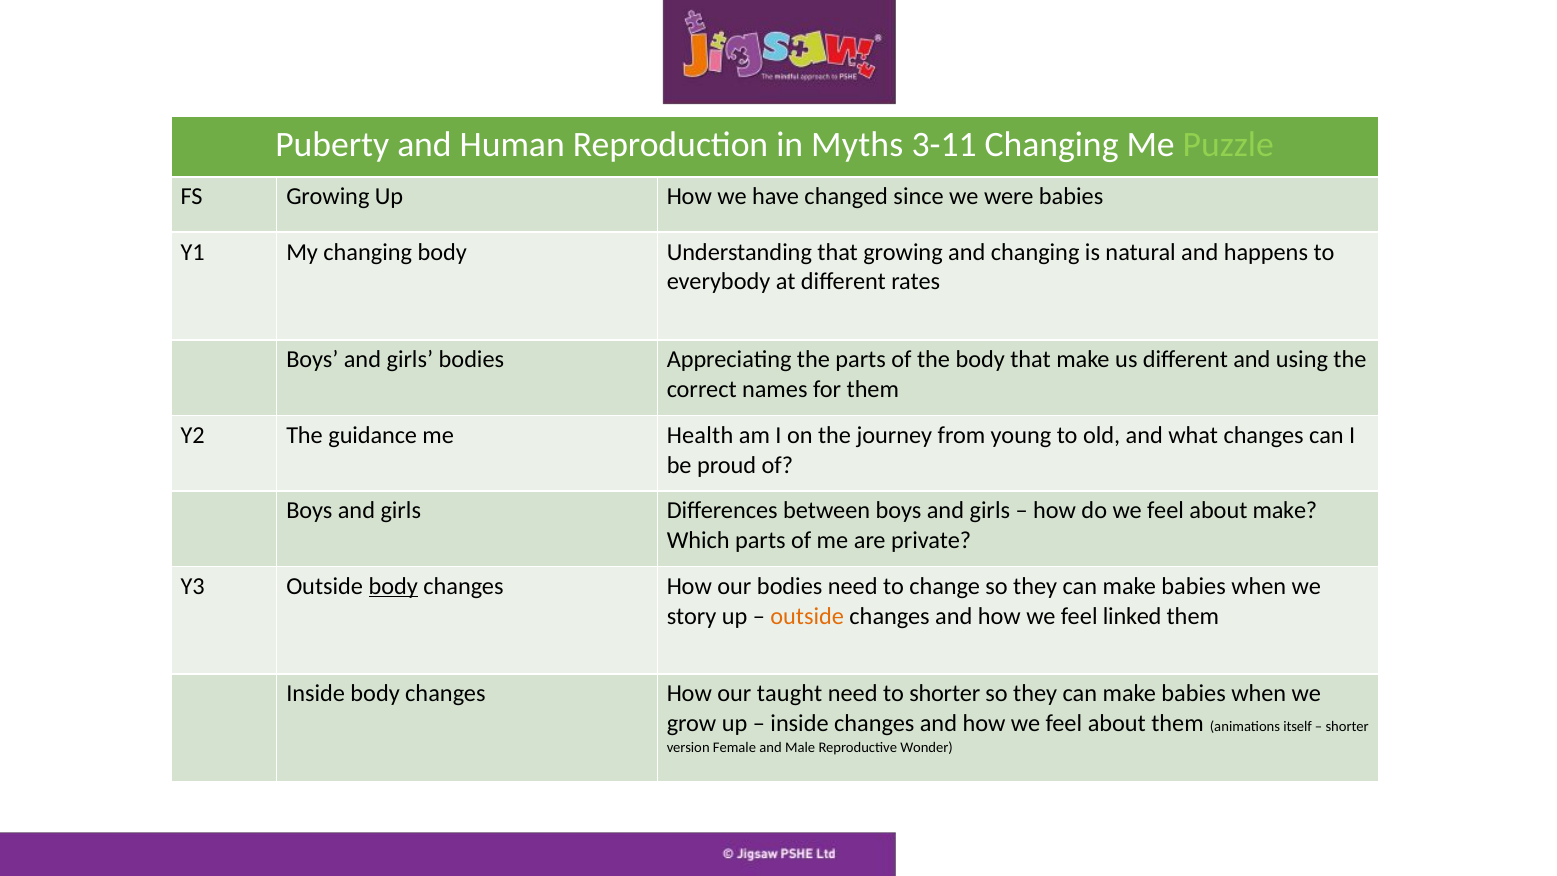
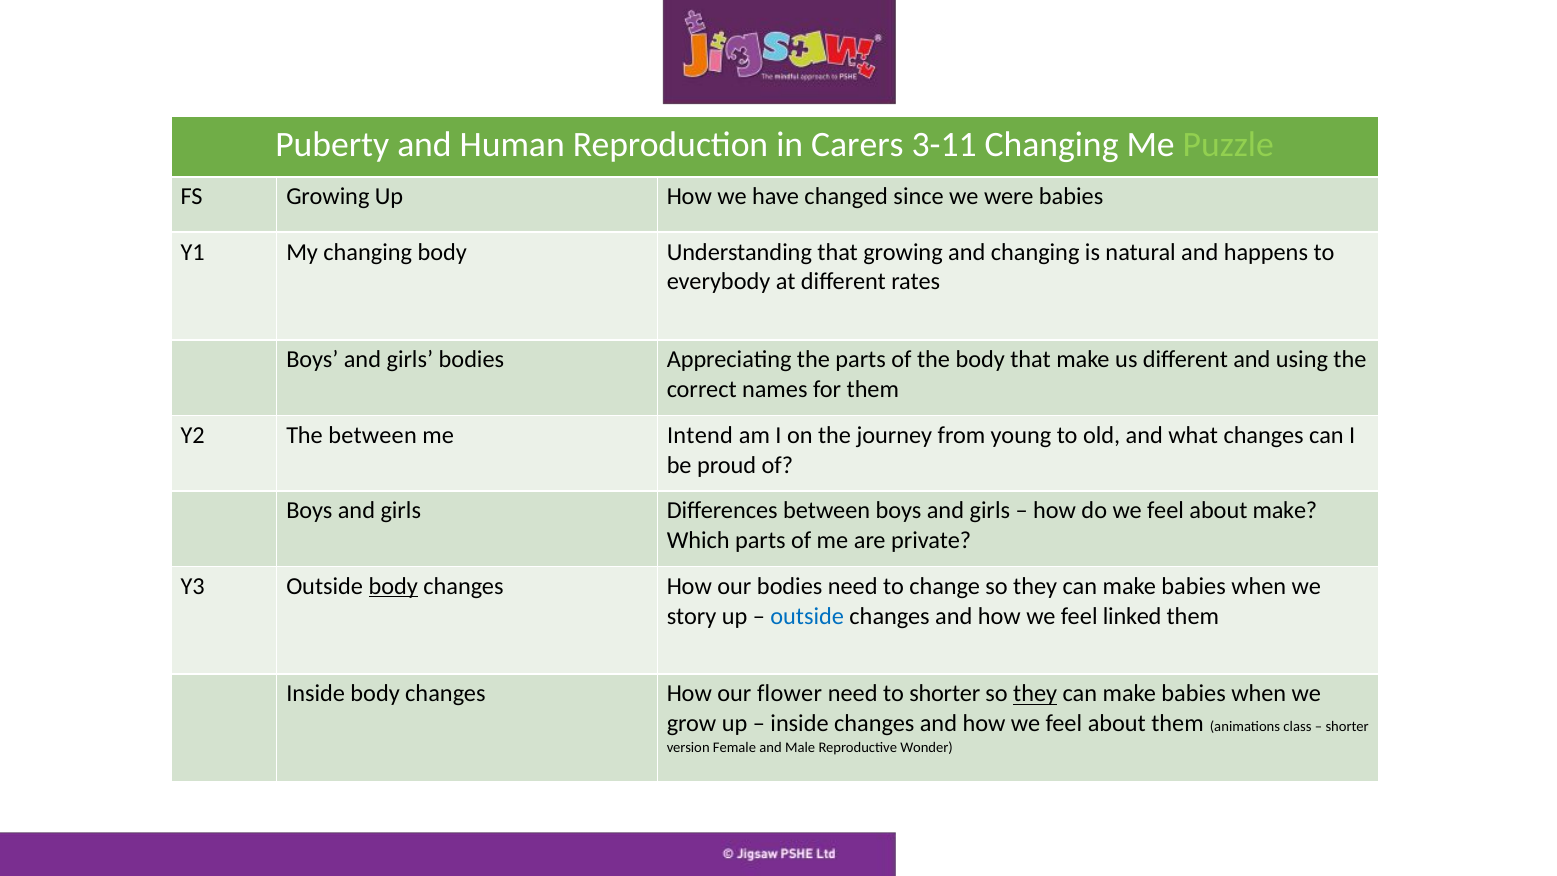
Myths: Myths -> Carers
The guidance: guidance -> between
Health: Health -> Intend
outside at (807, 616) colour: orange -> blue
taught: taught -> flower
they at (1035, 694) underline: none -> present
itself: itself -> class
